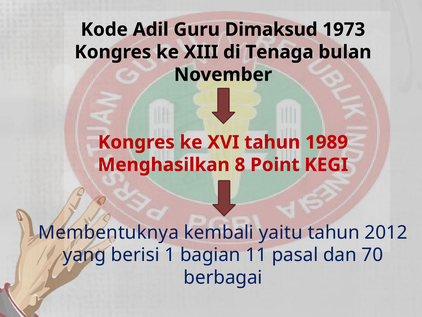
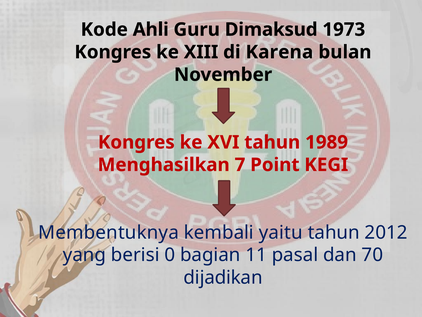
Adil: Adil -> Ahli
Tenaga: Tenaga -> Karena
8: 8 -> 7
1: 1 -> 0
berbagai: berbagai -> dijadikan
